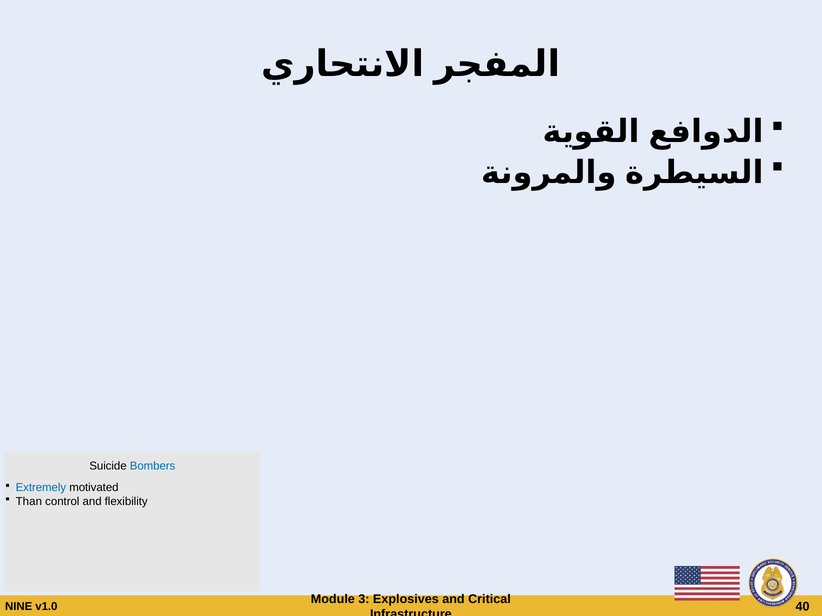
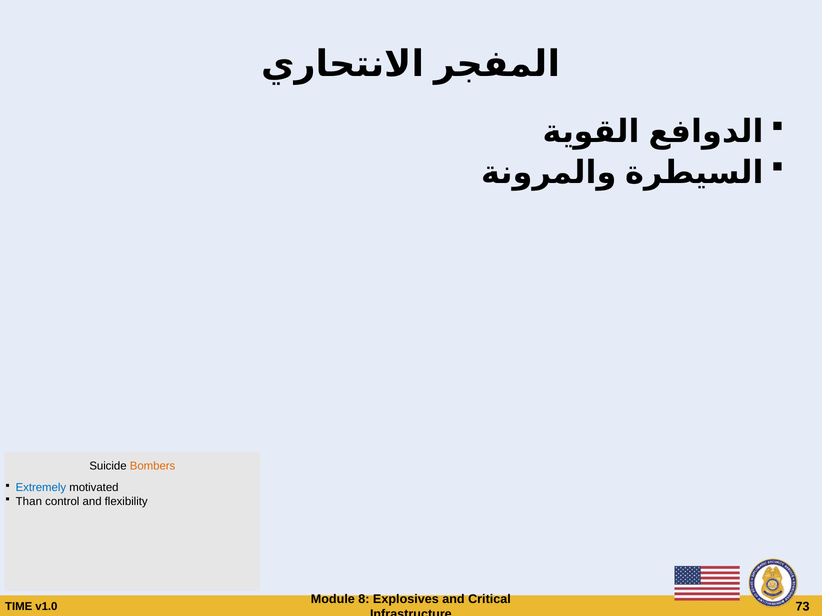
Bombers colour: blue -> orange
3: 3 -> 8
NINE: NINE -> TIME
40: 40 -> 73
